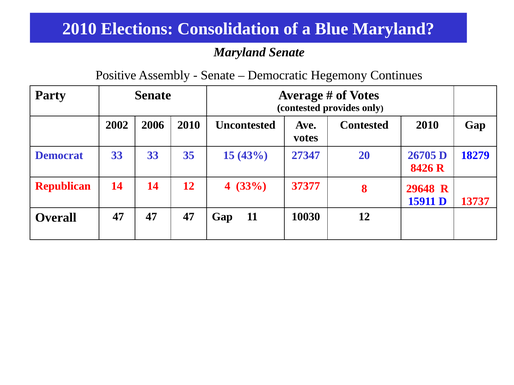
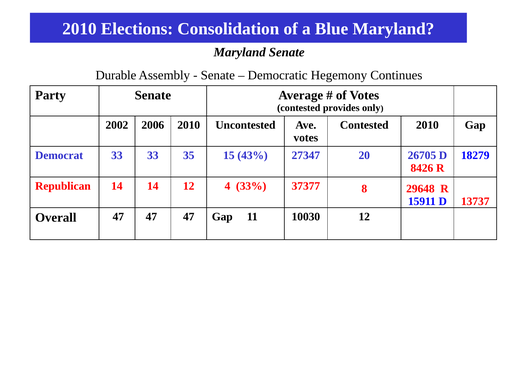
Positive: Positive -> Durable
